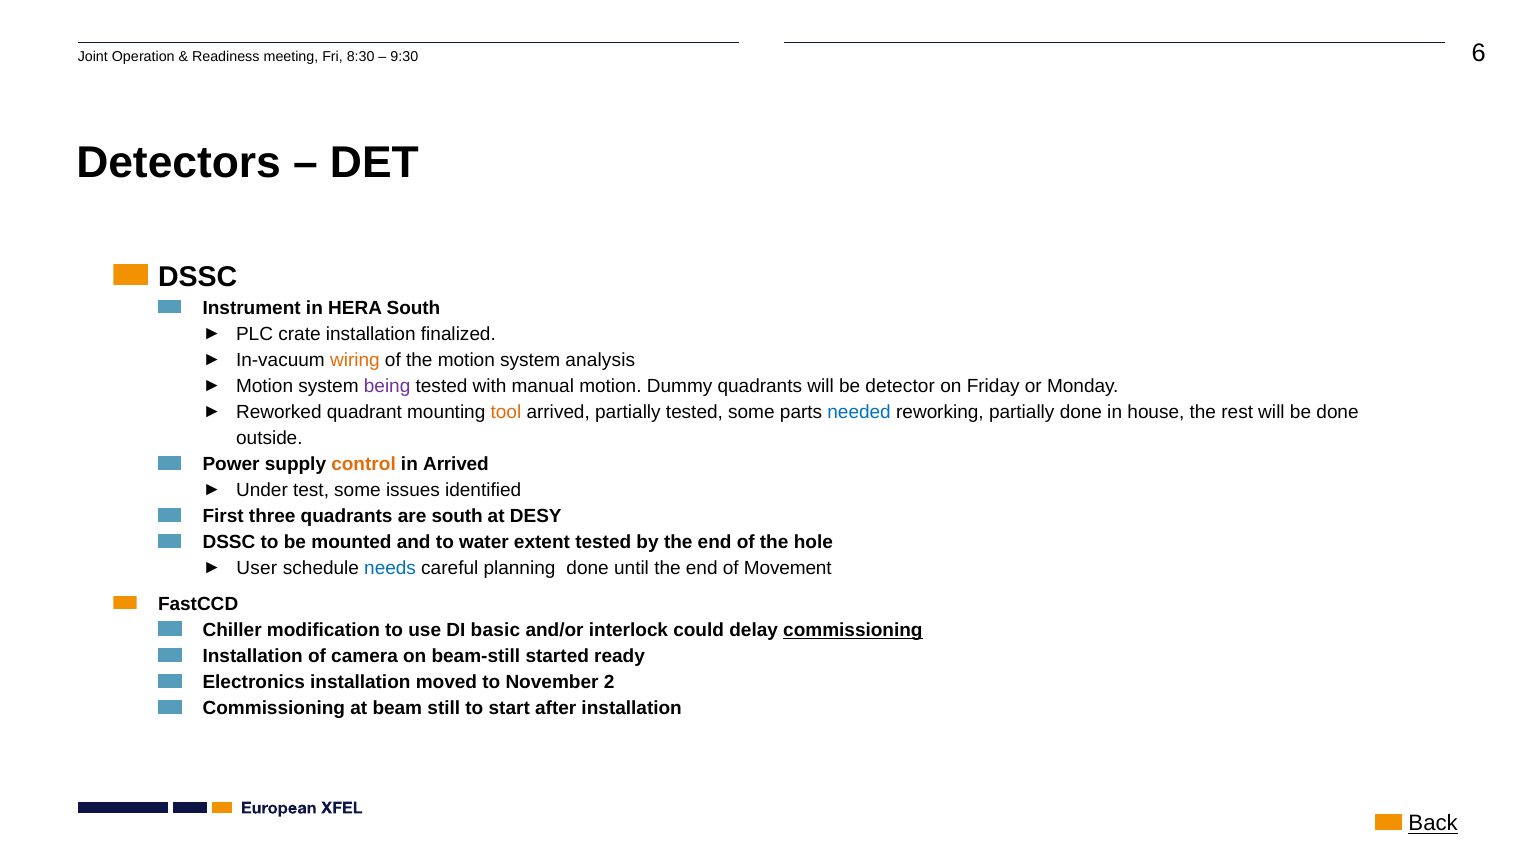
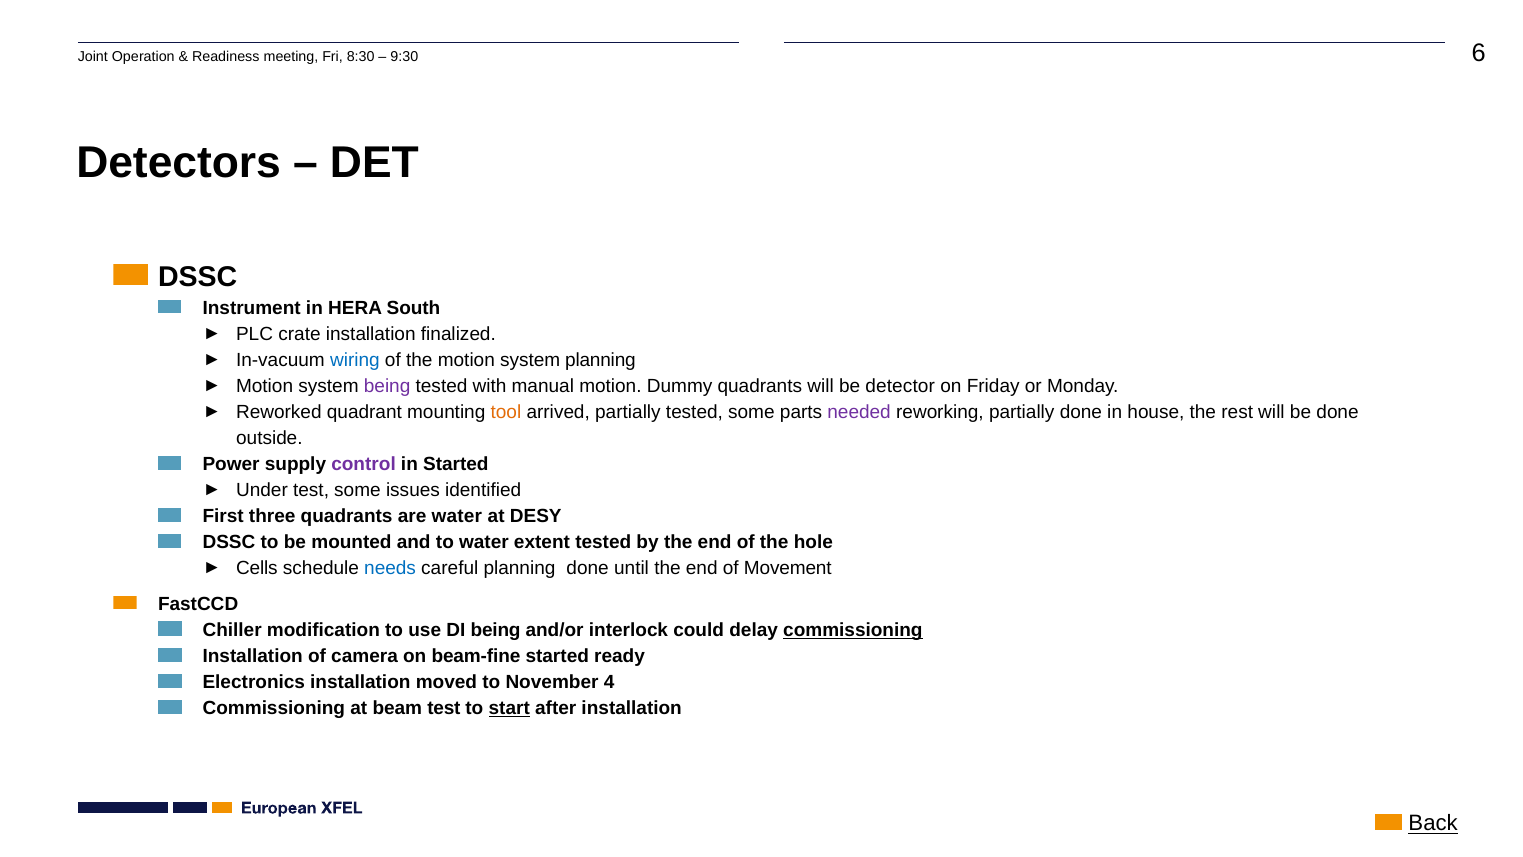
wiring colour: orange -> blue
system analysis: analysis -> planning
needed colour: blue -> purple
control colour: orange -> purple
in Arrived: Arrived -> Started
are south: south -> water
User: User -> Cells
DI basic: basic -> being
beam-still: beam-still -> beam-fine
2: 2 -> 4
beam still: still -> test
start underline: none -> present
